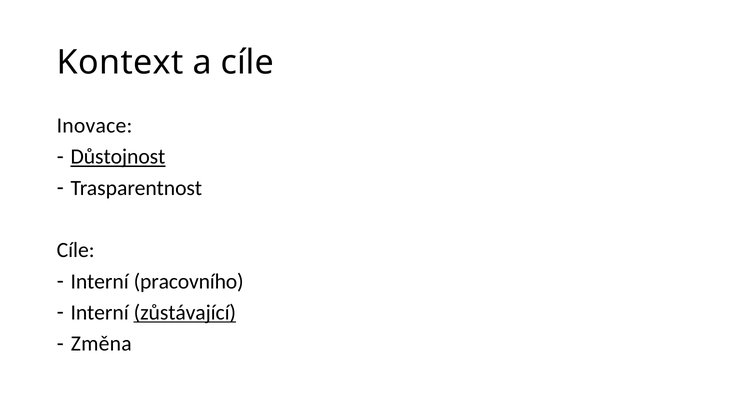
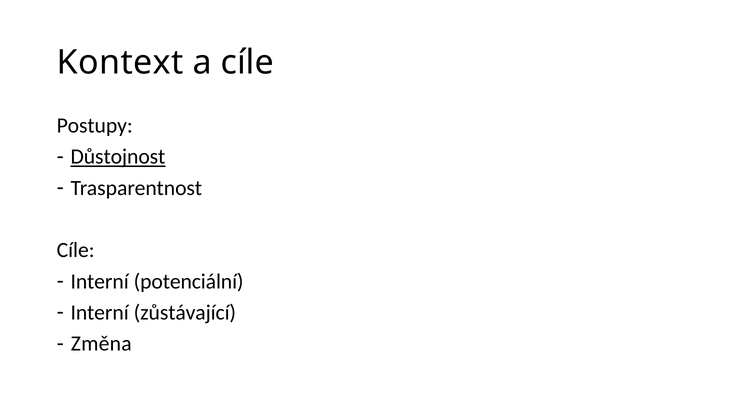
Inovace: Inovace -> Postupy
pracovního: pracovního -> potenciální
zůstávající underline: present -> none
